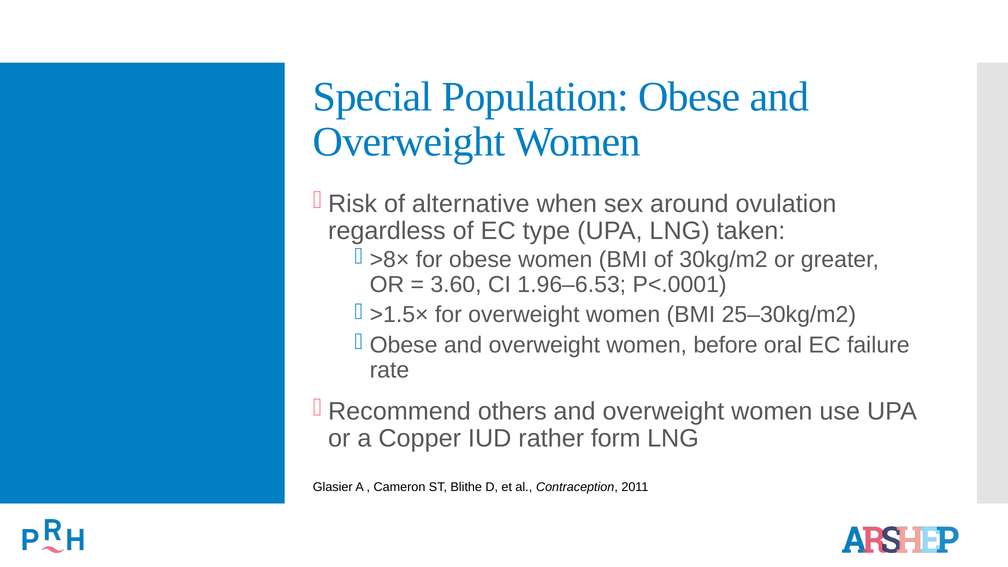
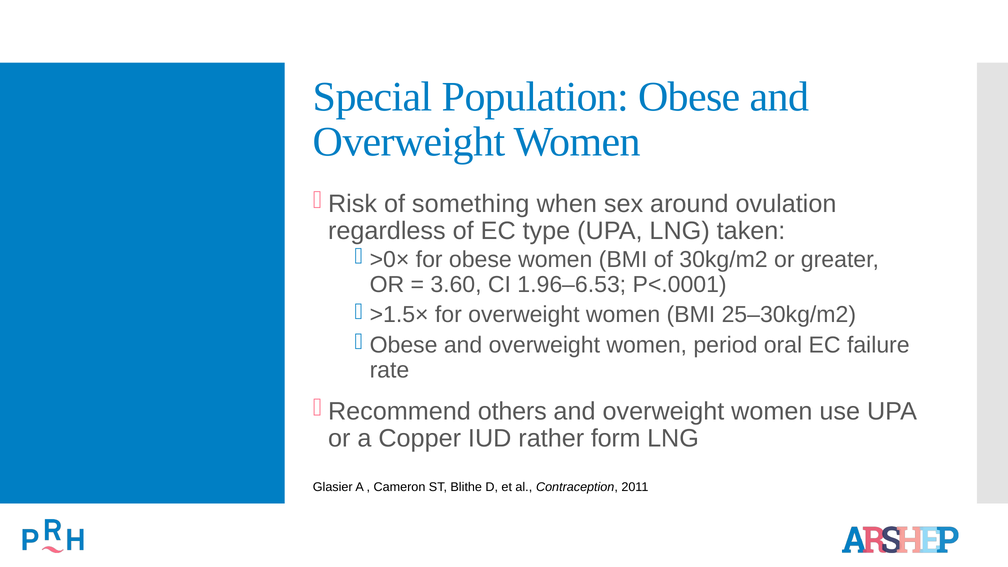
alternative: alternative -> something
>8×: >8× -> >0×
before: before -> period
